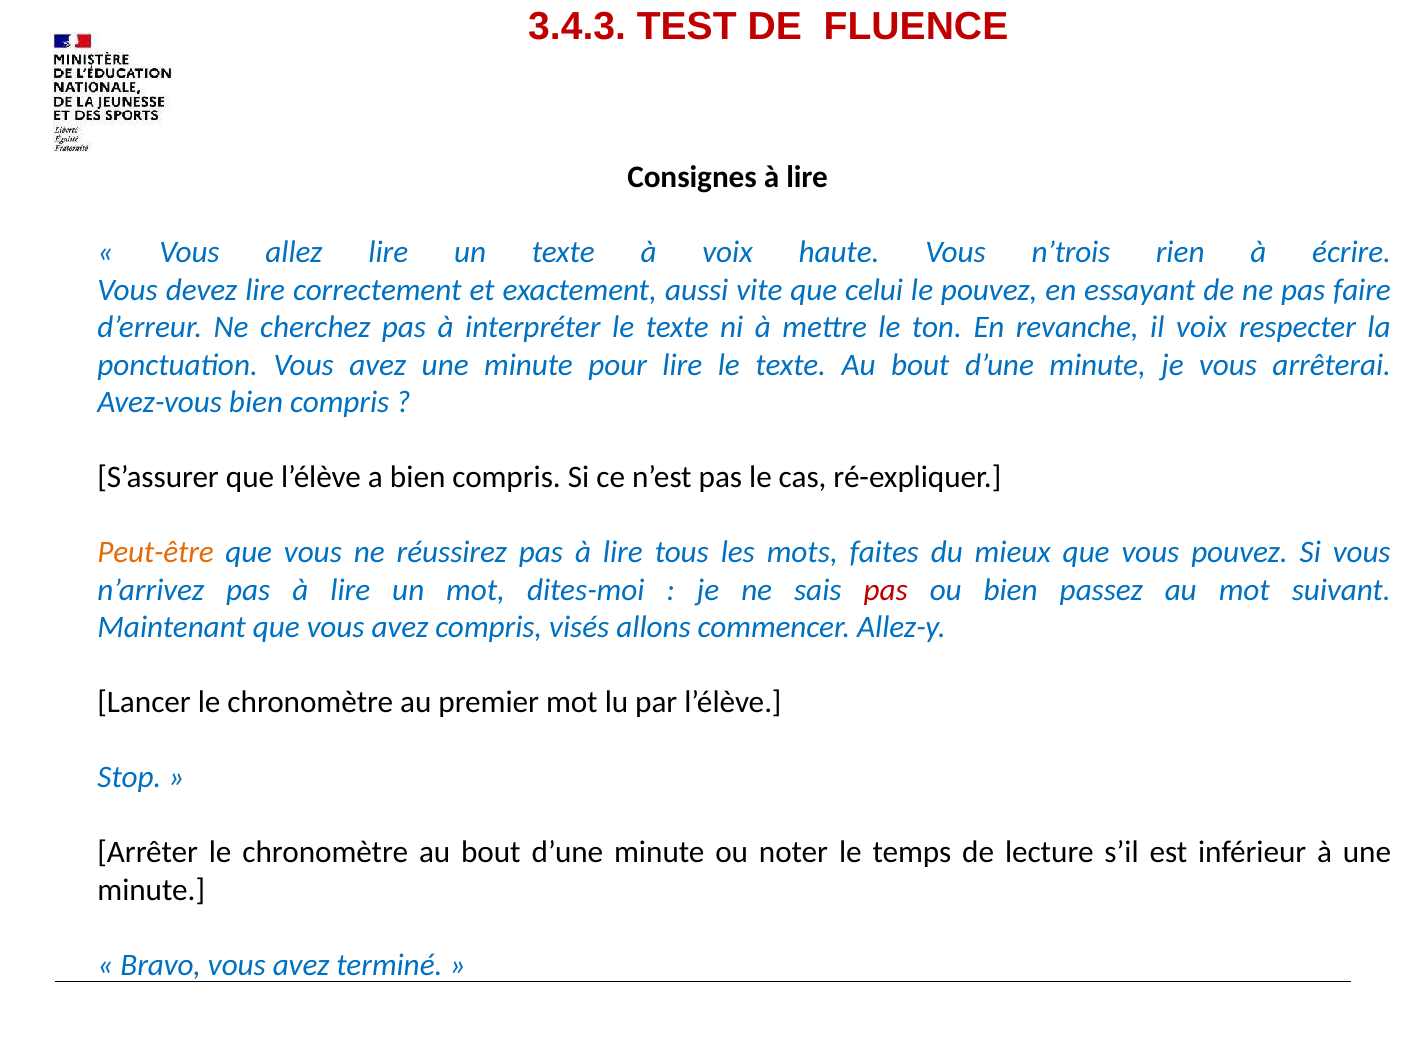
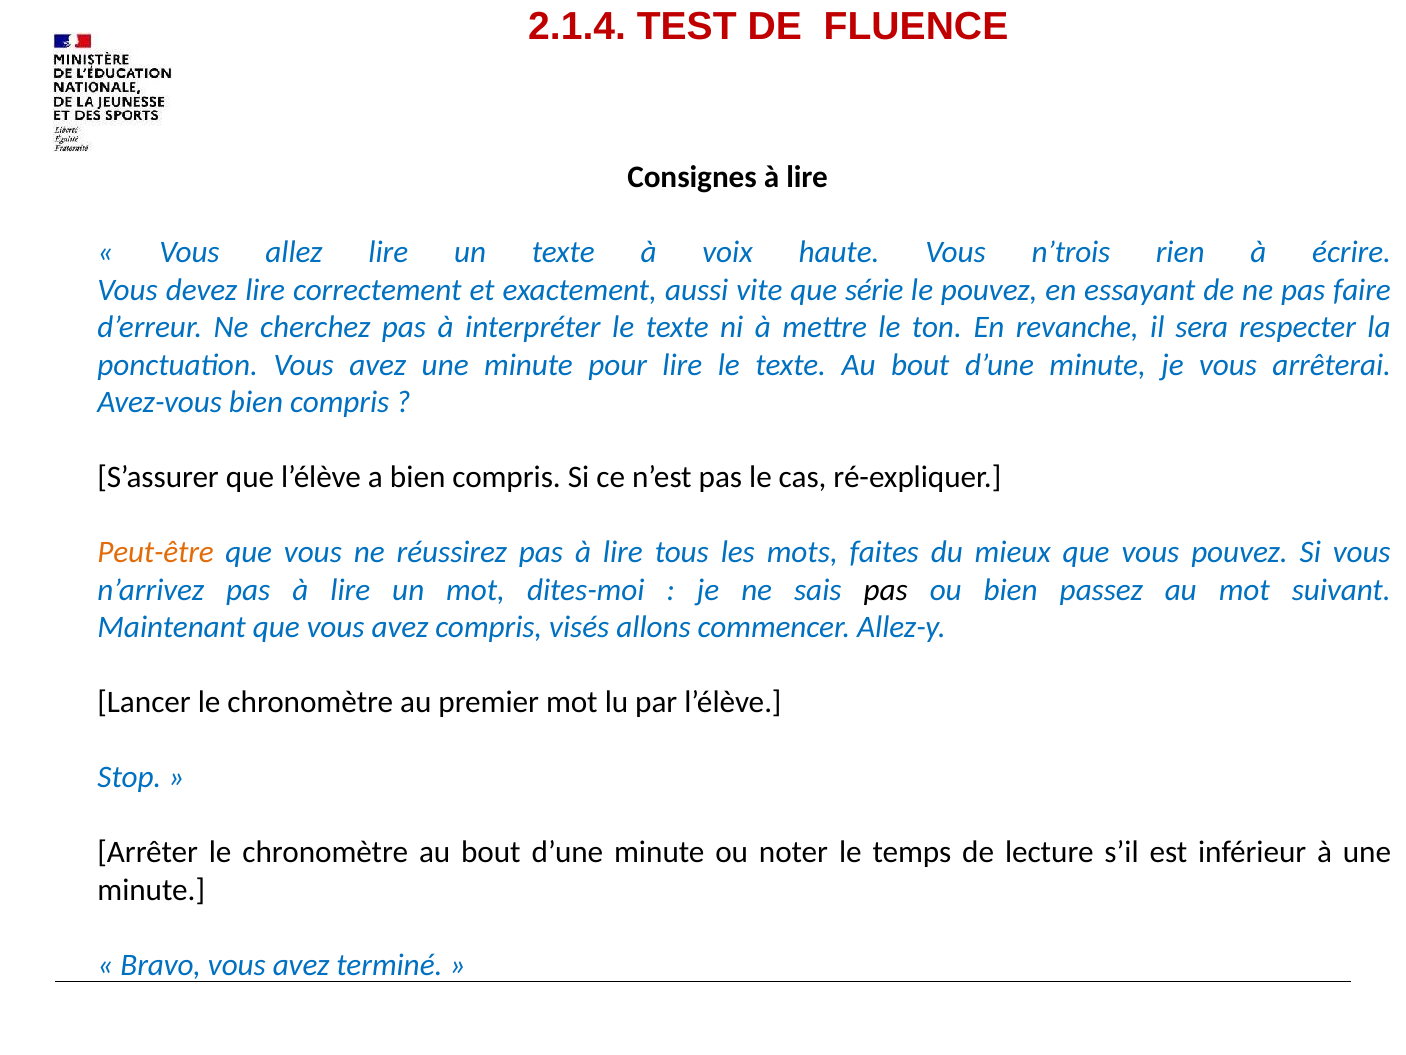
3.4.3: 3.4.3 -> 2.1.4
celui: celui -> série
il voix: voix -> sera
pas at (886, 590) colour: red -> black
